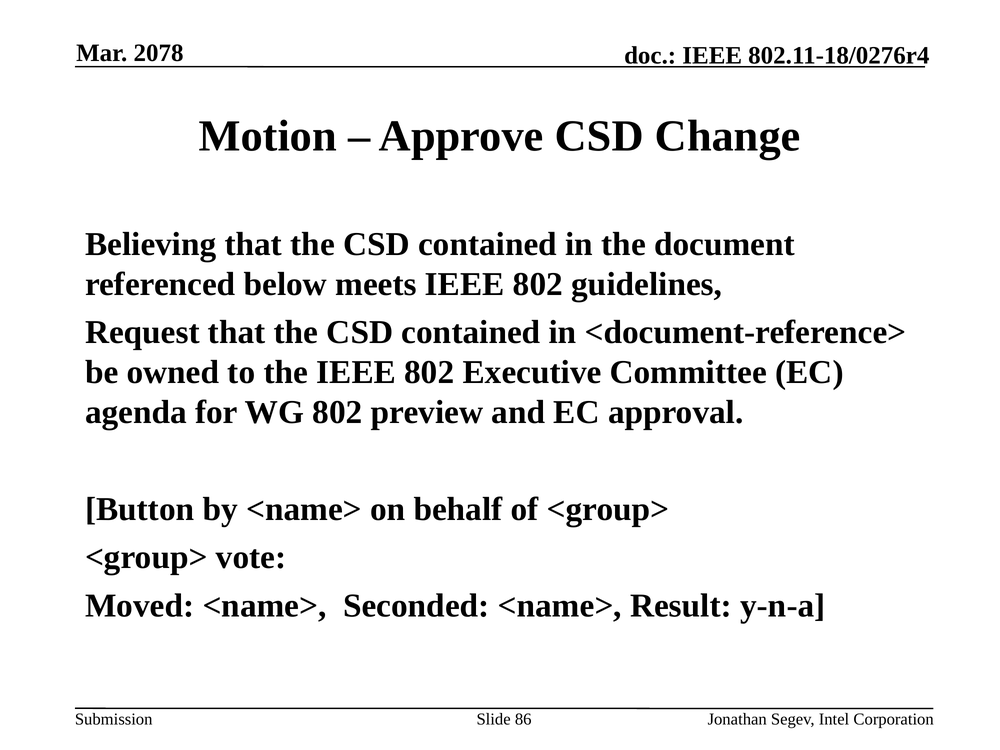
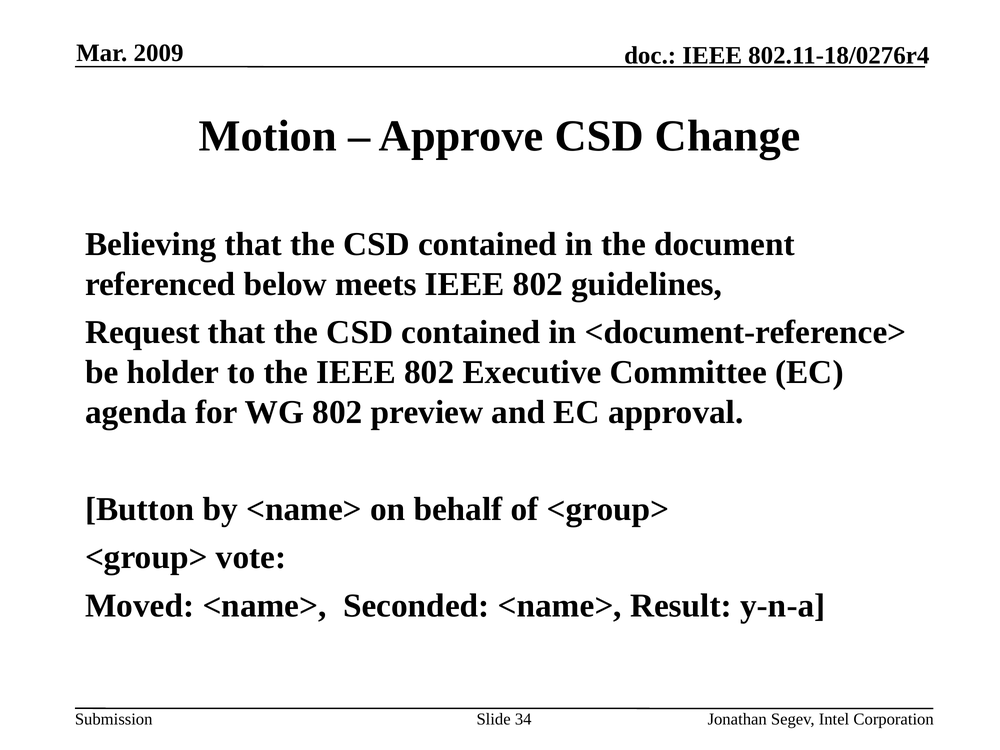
2078: 2078 -> 2009
owned: owned -> holder
86: 86 -> 34
